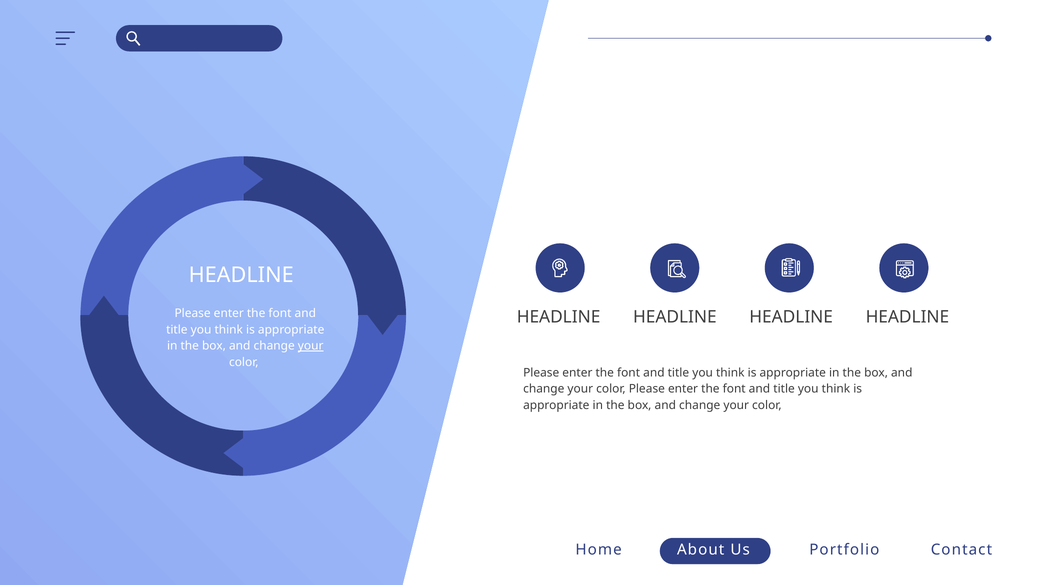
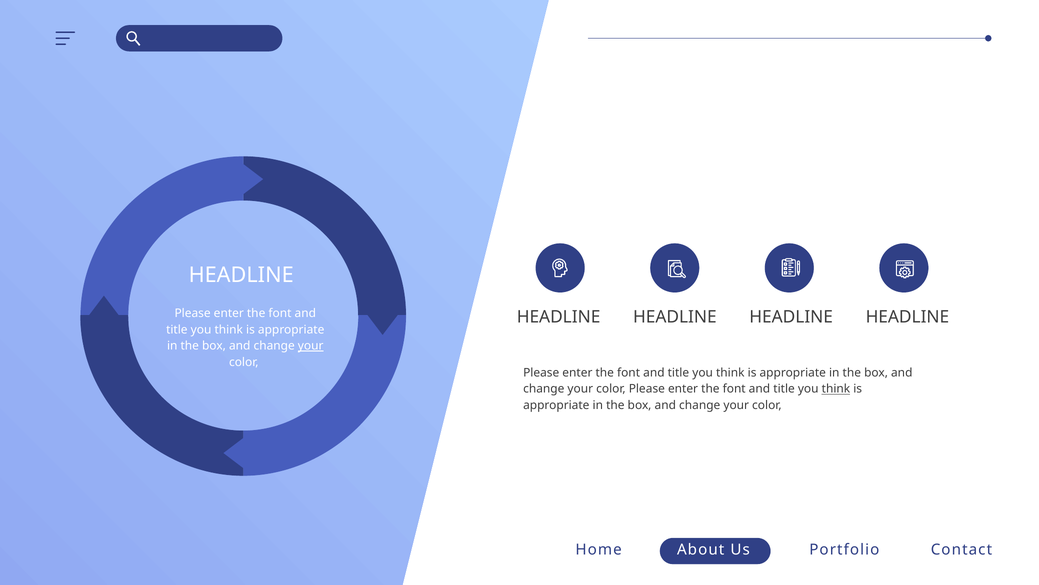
think at (836, 389) underline: none -> present
